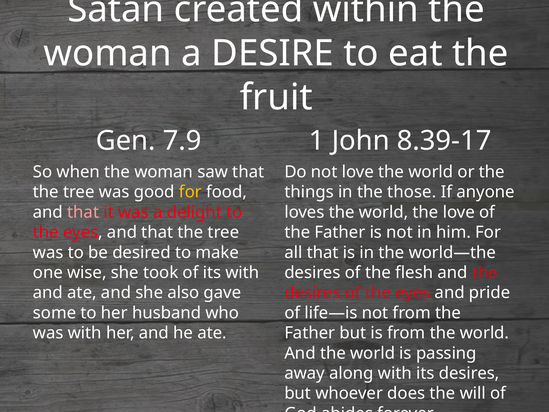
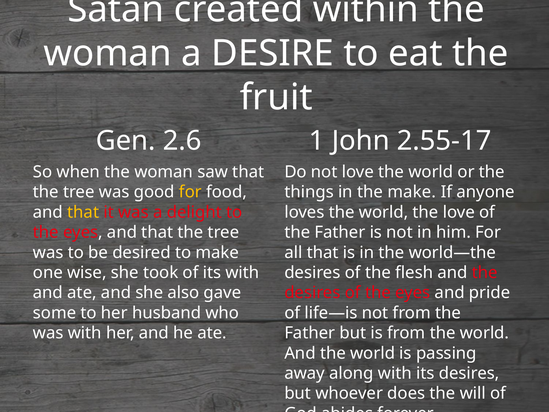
7.9: 7.9 -> 2.6
8.39-17: 8.39-17 -> 2.55-17
the those: those -> make
that at (83, 212) colour: pink -> yellow
